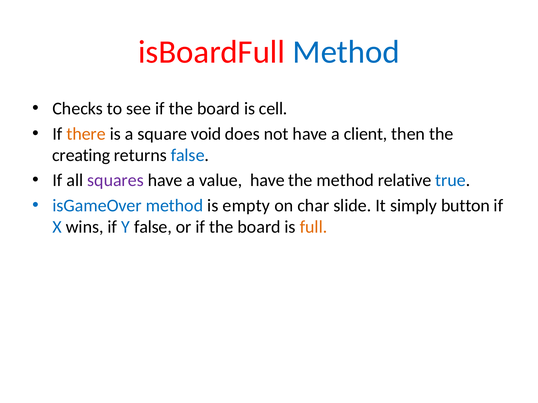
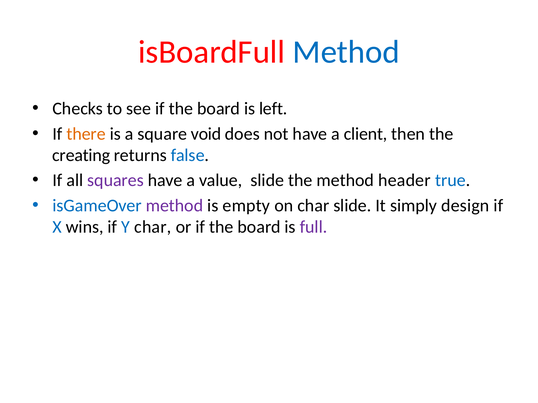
cell: cell -> left
value have: have -> slide
relative: relative -> header
method at (174, 206) colour: blue -> purple
button: button -> design
Y false: false -> char
full colour: orange -> purple
